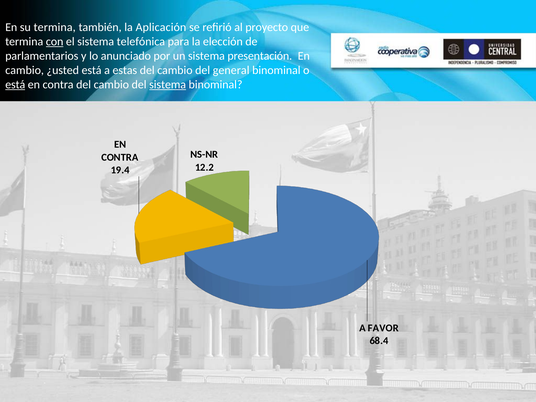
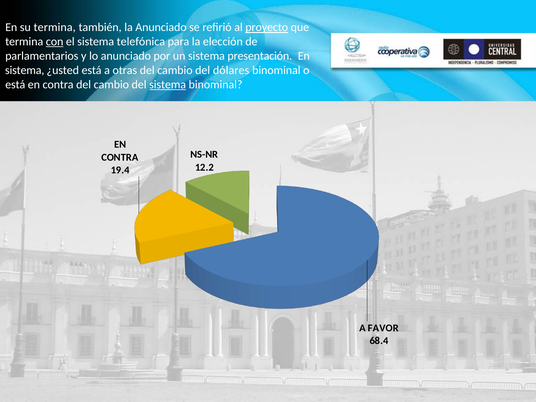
la Aplicación: Aplicación -> Anunciado
proyecto underline: none -> present
cambio at (25, 70): cambio -> sistema
estas: estas -> otras
general: general -> dólares
está at (15, 85) underline: present -> none
